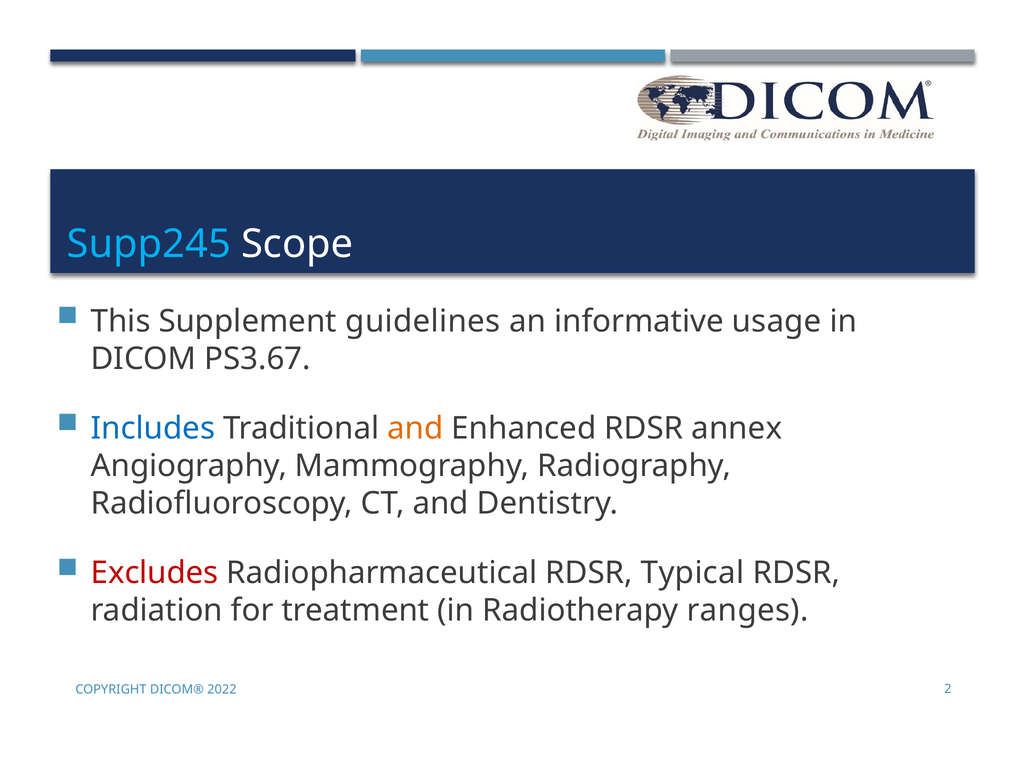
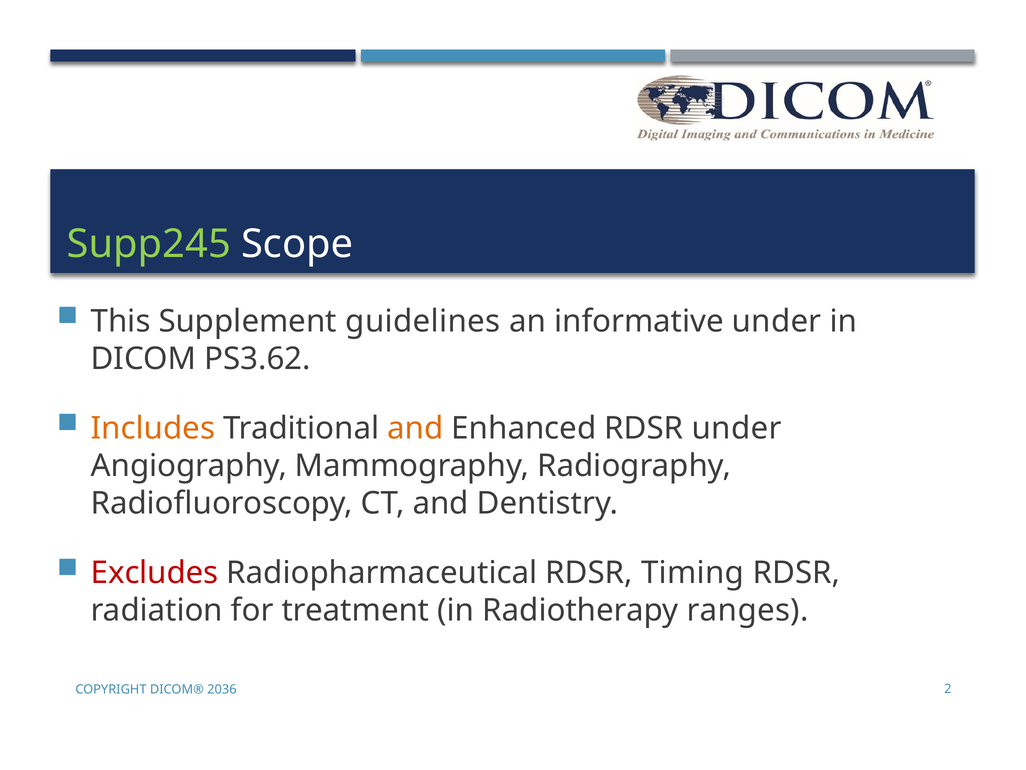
Supp245 colour: light blue -> light green
informative usage: usage -> under
PS3.67: PS3.67 -> PS3.62
Includes colour: blue -> orange
RDSR annex: annex -> under
Typical: Typical -> Timing
2022: 2022 -> 2036
